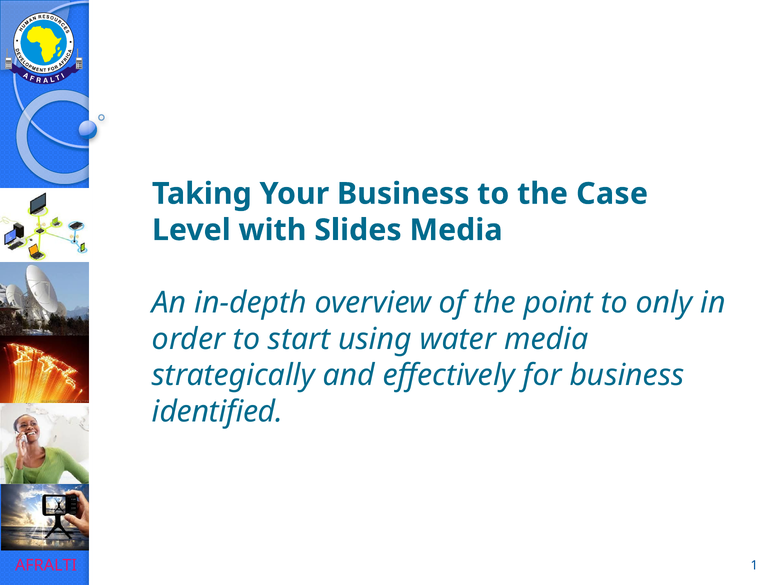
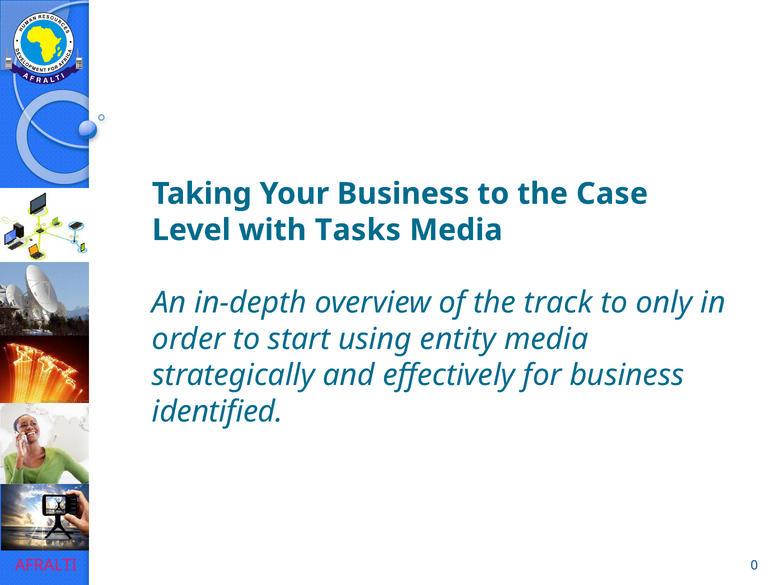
Slides: Slides -> Tasks
point: point -> track
water: water -> entity
1: 1 -> 0
